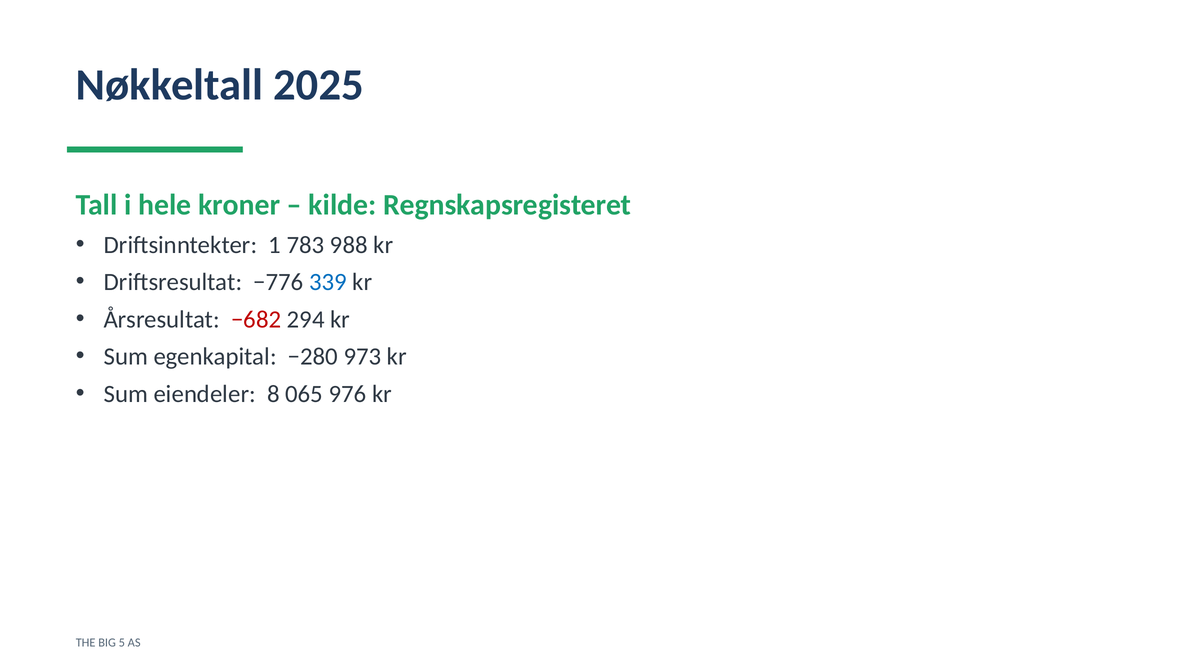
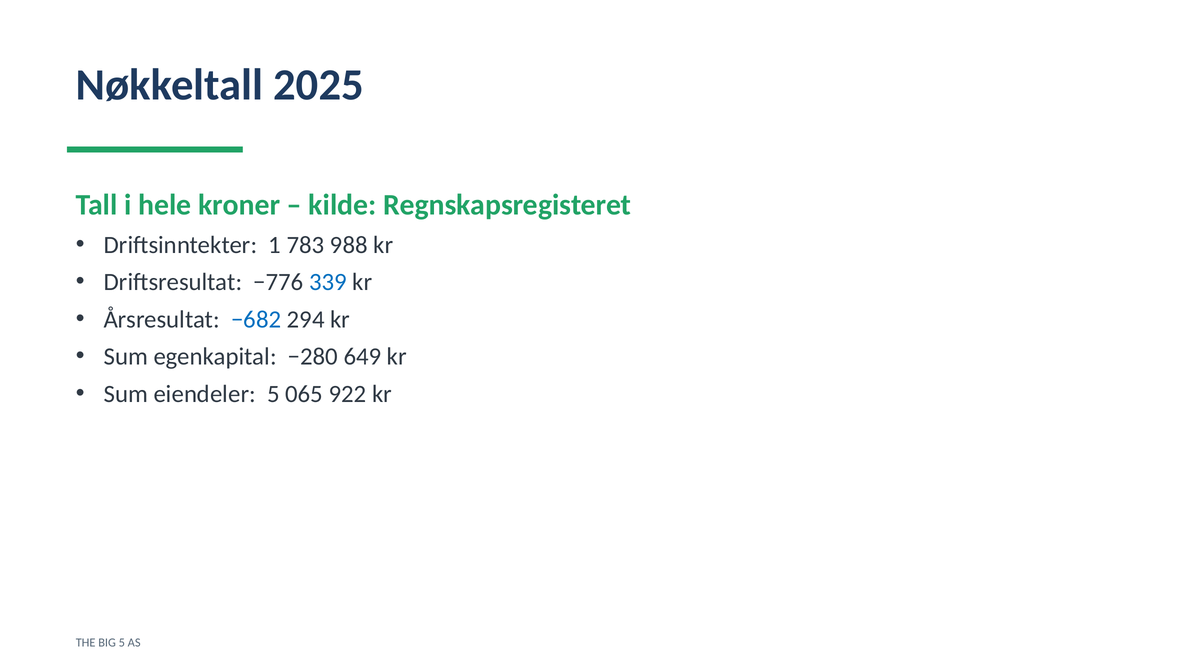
−682 colour: red -> blue
973: 973 -> 649
eiendeler 8: 8 -> 5
976: 976 -> 922
